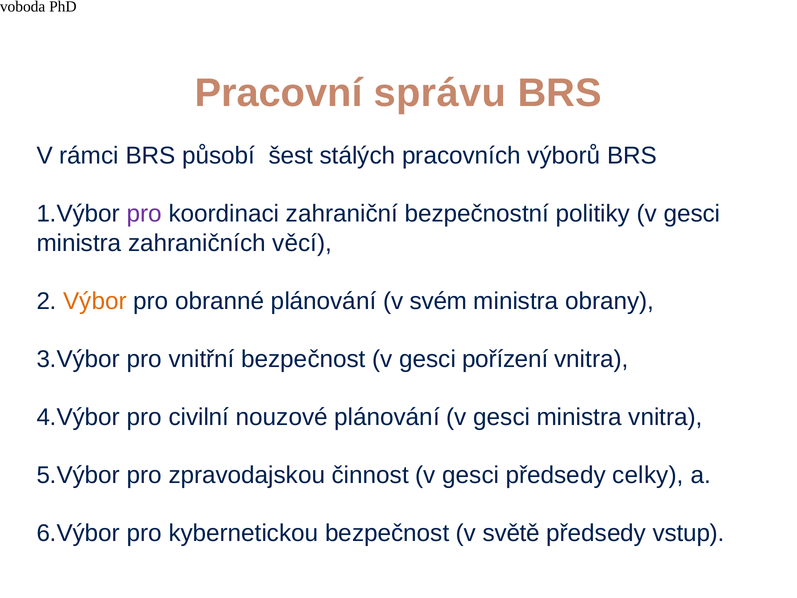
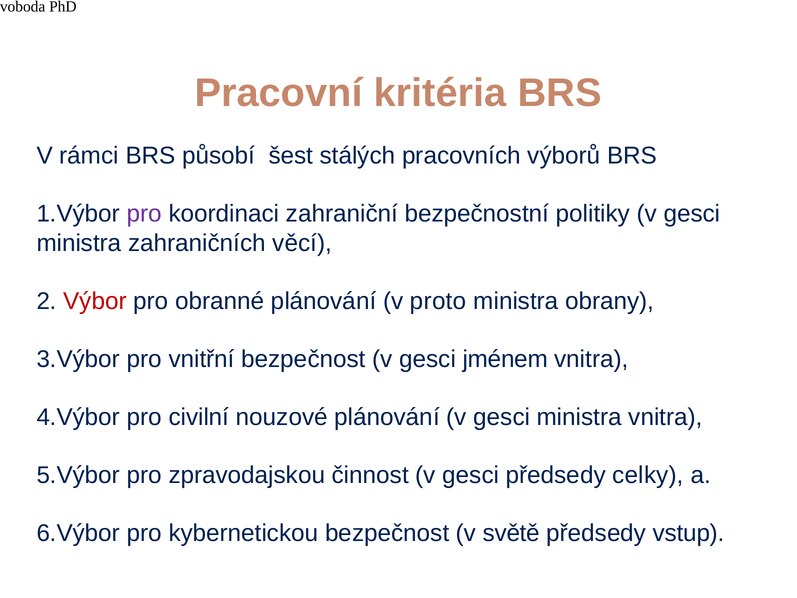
správu: správu -> kritéria
Výbor colour: orange -> red
svém: svém -> proto
pořízení: pořízení -> jménem
